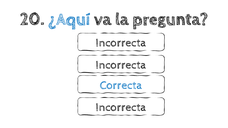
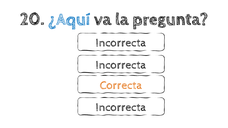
Correcta colour: blue -> orange
